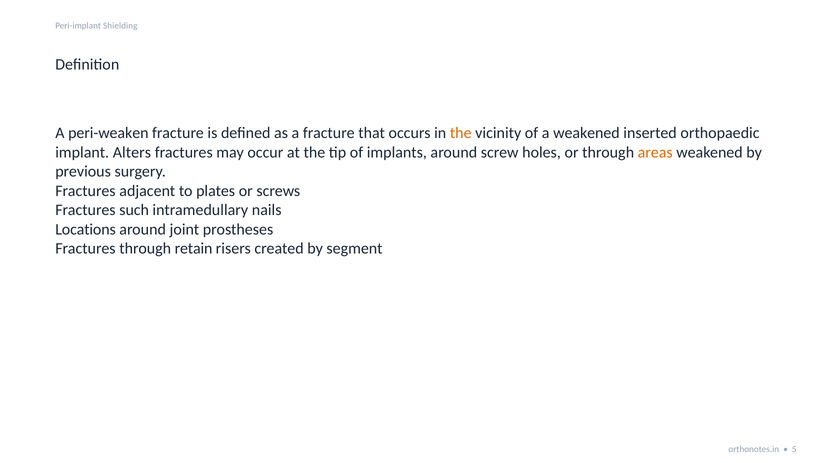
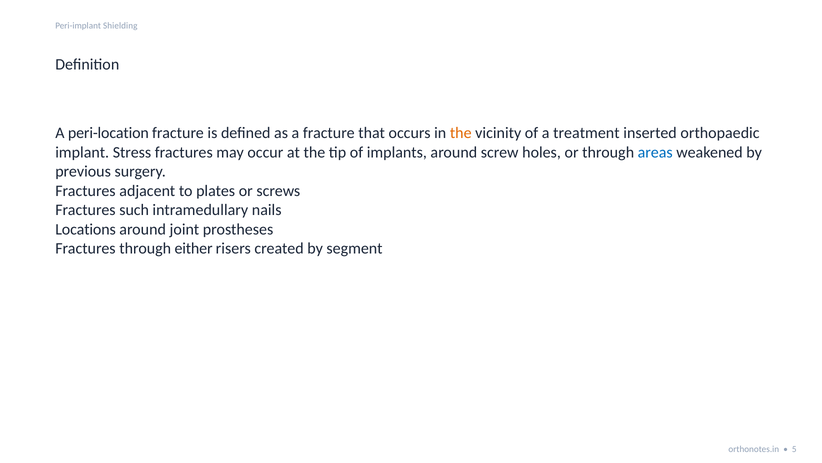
peri-weaken: peri-weaken -> peri-location
a weakened: weakened -> treatment
Alters: Alters -> Stress
areas colour: orange -> blue
retain: retain -> either
